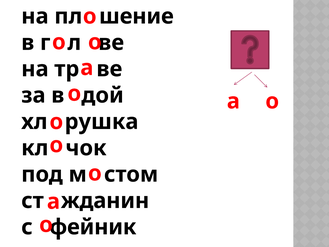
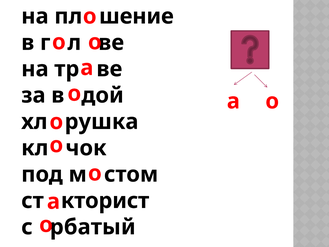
жданин: жданин -> кторист
фейник: фейник -> рбатый
